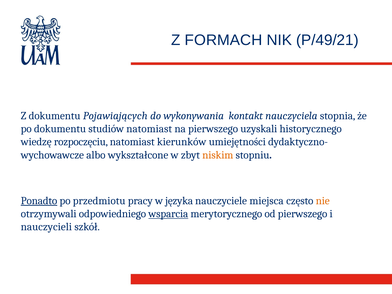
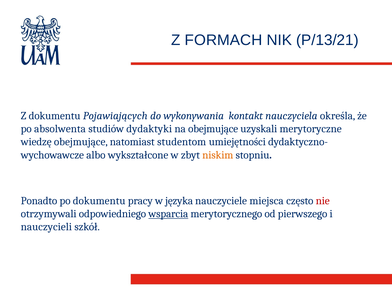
P/49/21: P/49/21 -> P/13/21
stopnia: stopnia -> określa
po dokumentu: dokumentu -> absolwenta
studiów natomiast: natomiast -> dydaktyki
na pierwszego: pierwszego -> obejmujące
historycznego: historycznego -> merytoryczne
wiedzę rozpoczęciu: rozpoczęciu -> obejmujące
kierunków: kierunków -> studentom
Ponadto underline: present -> none
po przedmiotu: przedmiotu -> dokumentu
nie colour: orange -> red
